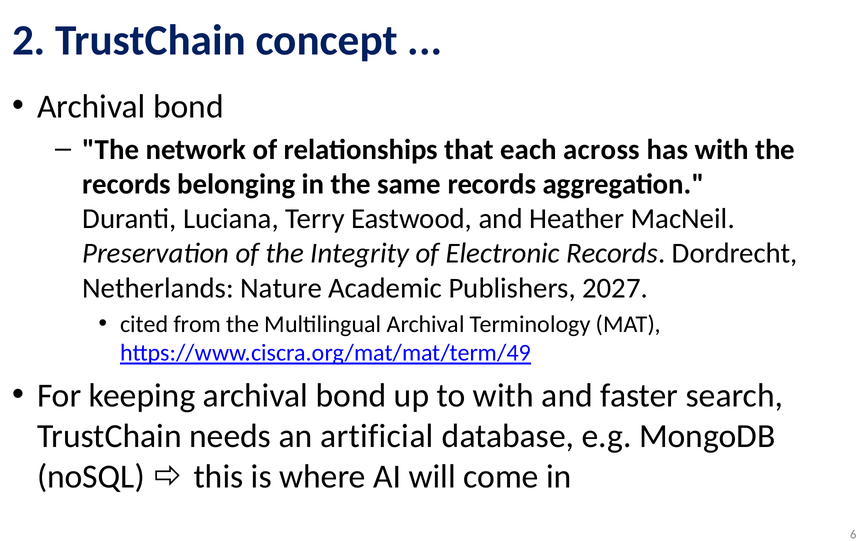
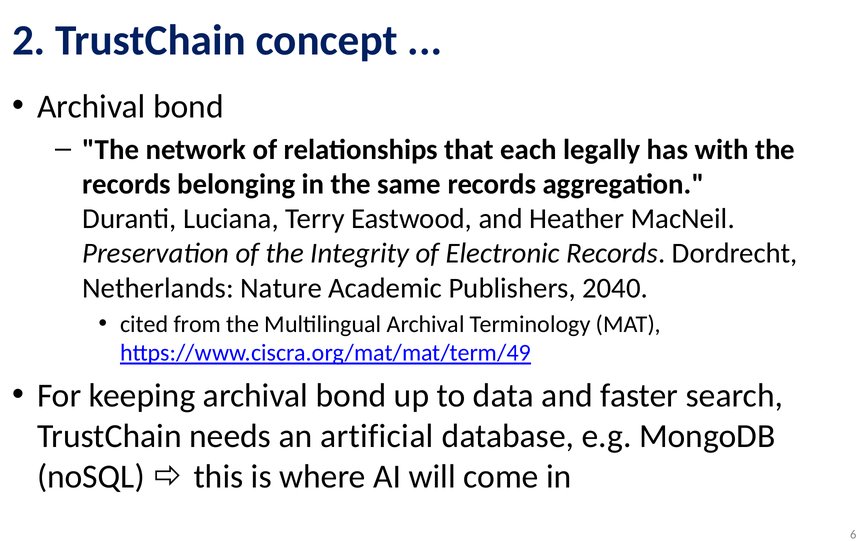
across: across -> legally
2027: 2027 -> 2040
to with: with -> data
